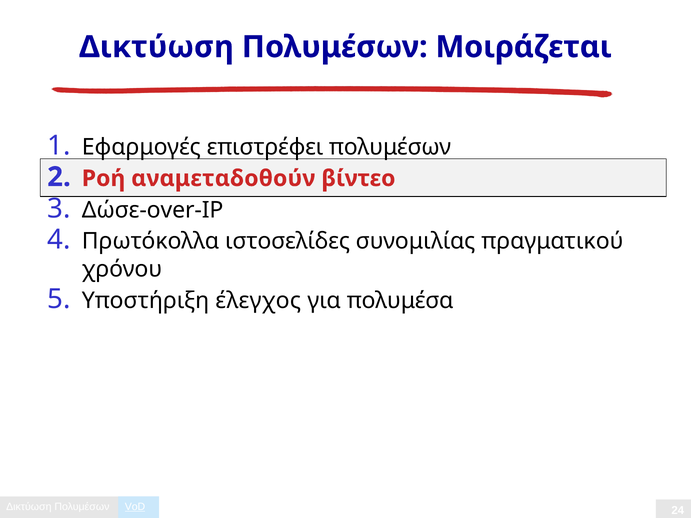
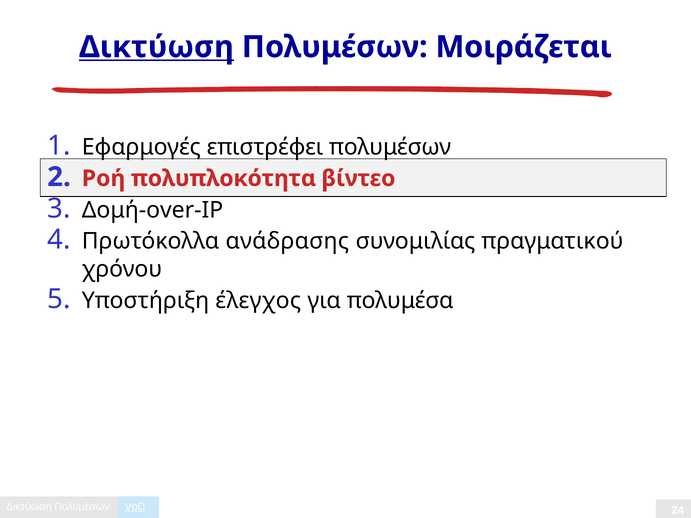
Δικτύωση at (156, 47) underline: none -> present
αναμεταδοθούν: αναμεταδοθούν -> πολυπλοκότητα
Δώσε-over-IP: Δώσε-over-IP -> Δομή-over-IP
ιστοσελίδες: ιστοσελίδες -> ανάδρασης
